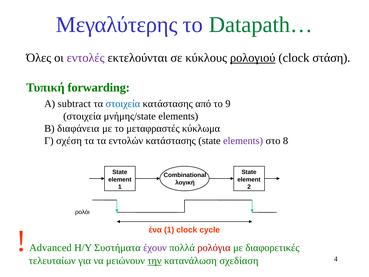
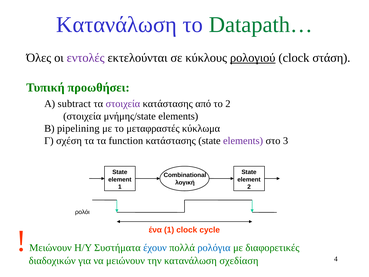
Μεγαλύτερης at (117, 25): Μεγαλύτερης -> Κατανάλωση
forwarding: forwarding -> προωθήσει
στοιχεία at (123, 104) colour: blue -> purple
το 9: 9 -> 2
διαφάνεια: διαφάνεια -> pipelining
εντολών: εντολών -> function
8: 8 -> 3
Advanced at (50, 248): Advanced -> Μειώνουν
έχουν colour: purple -> blue
ρολόγια colour: red -> blue
τελευταίων: τελευταίων -> διαδοχικών
την underline: present -> none
